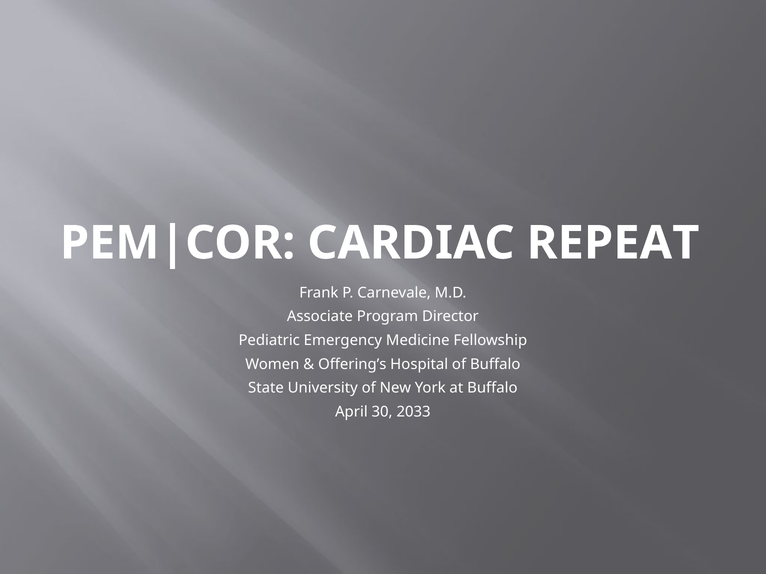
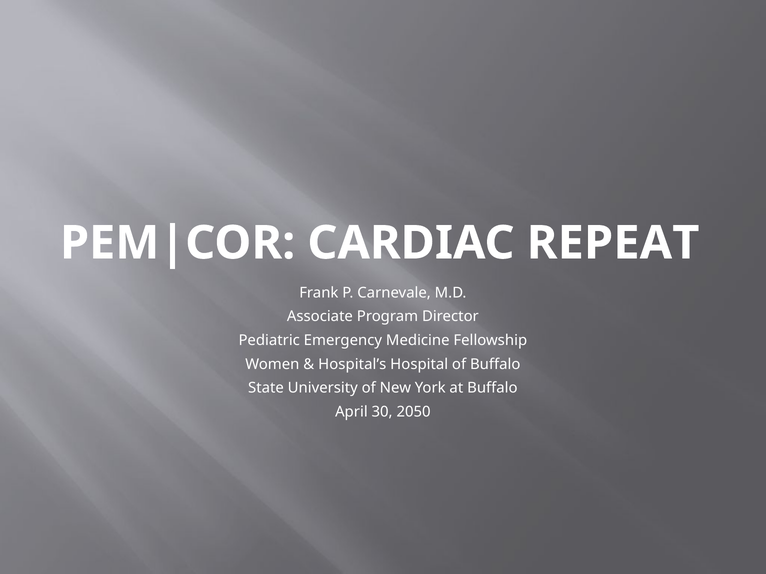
Offering’s: Offering’s -> Hospital’s
2033: 2033 -> 2050
